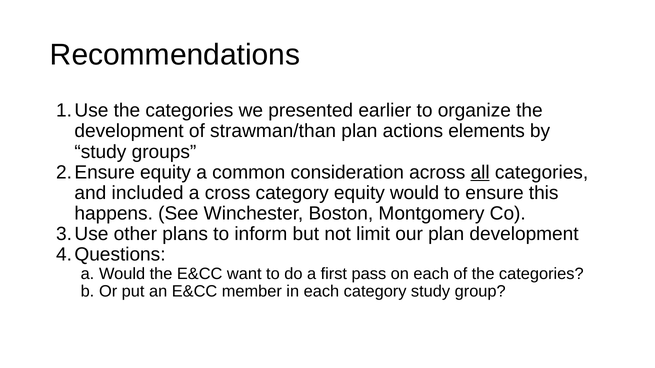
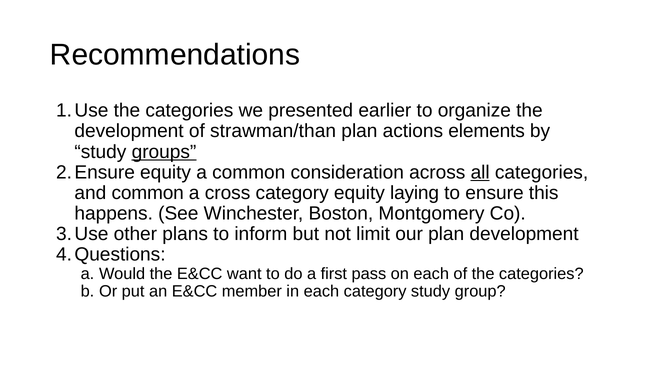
groups underline: none -> present
and included: included -> common
equity would: would -> laying
